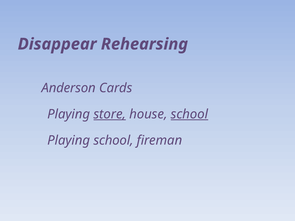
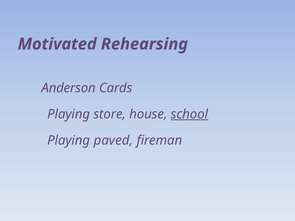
Disappear: Disappear -> Motivated
store underline: present -> none
Playing school: school -> paved
